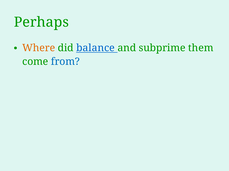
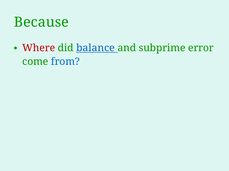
Perhaps: Perhaps -> Because
Where colour: orange -> red
them: them -> error
